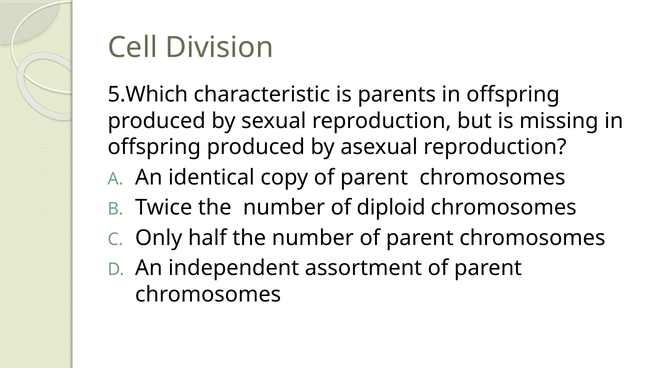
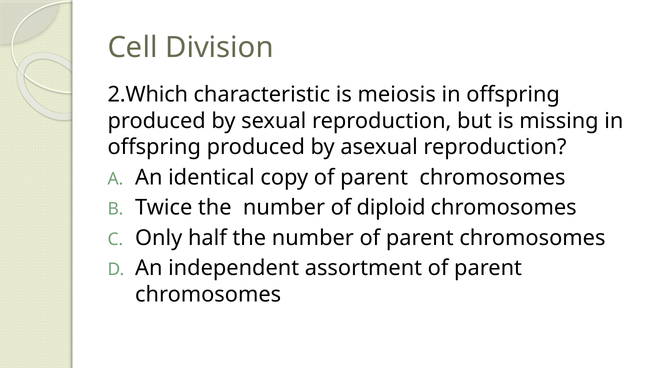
5.Which: 5.Which -> 2.Which
parents: parents -> meiosis
